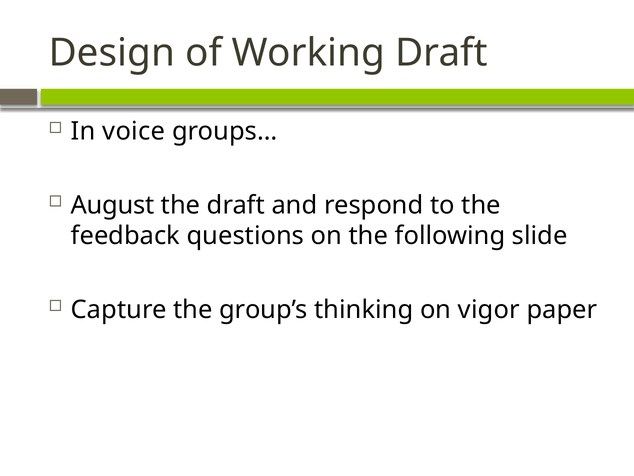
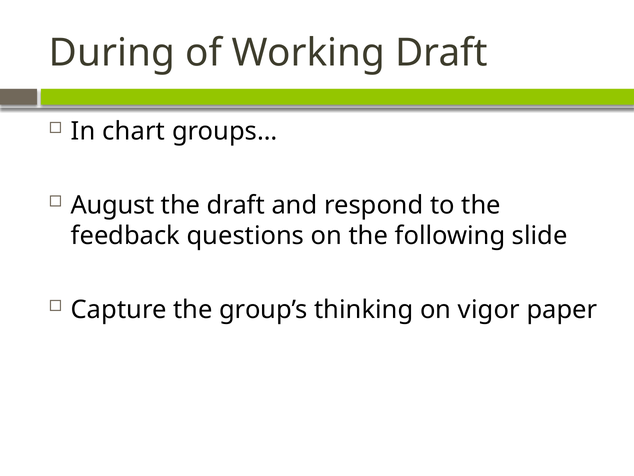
Design: Design -> During
voice: voice -> chart
